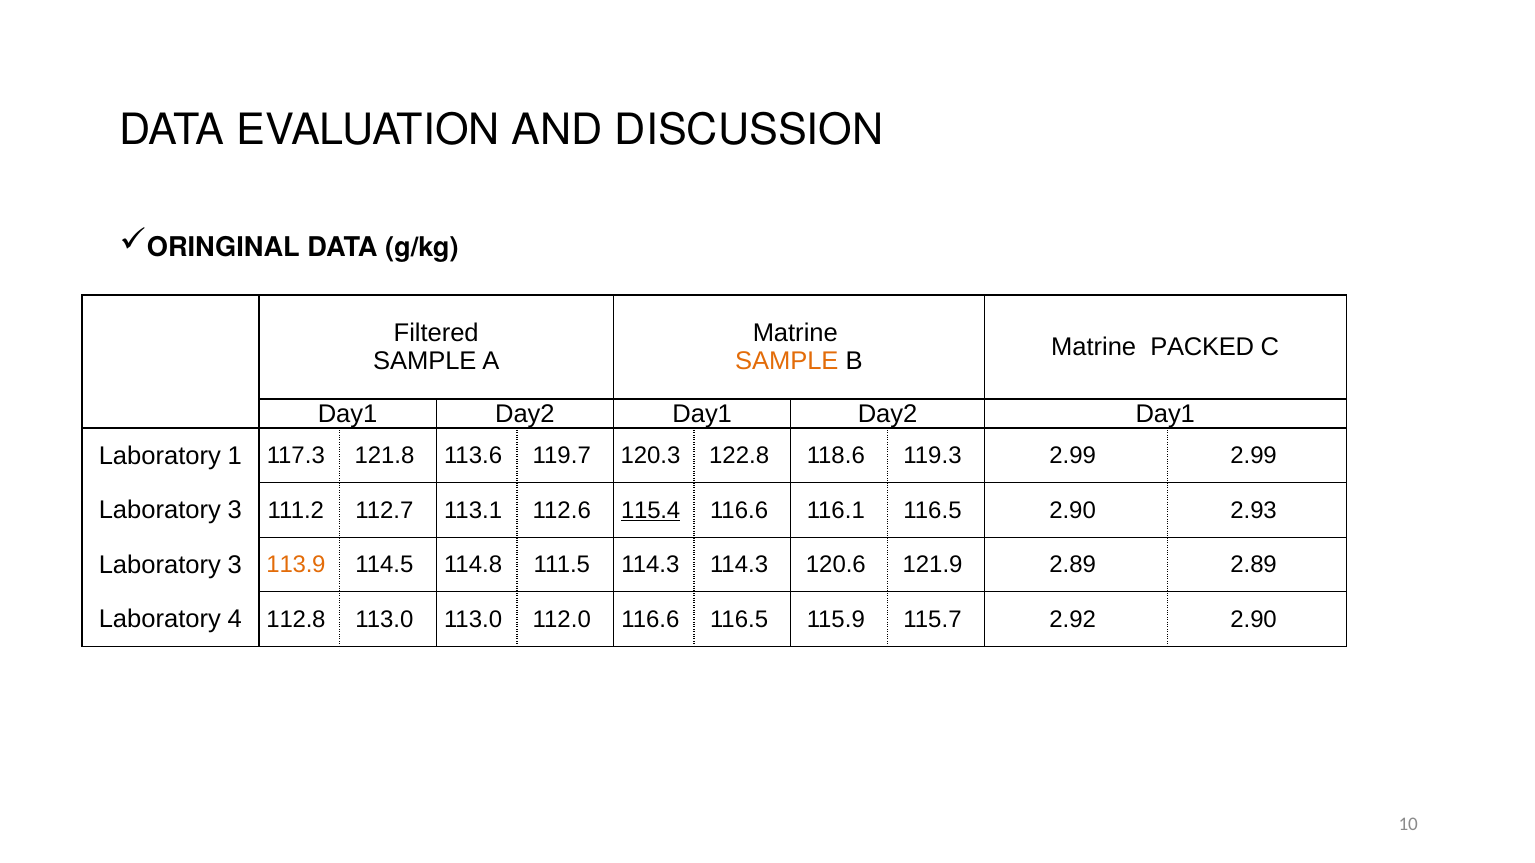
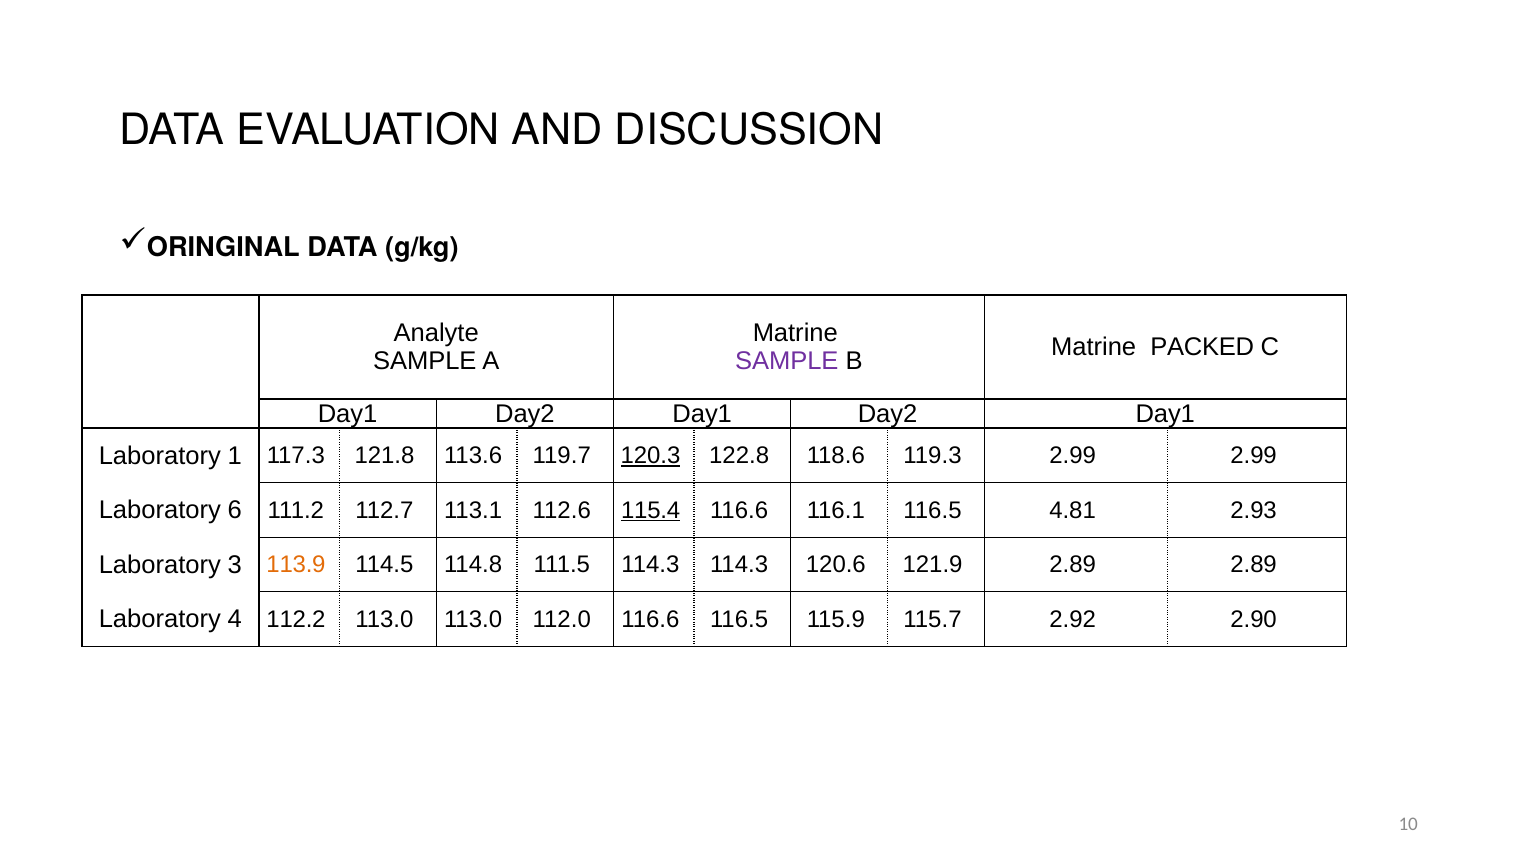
Filtered: Filtered -> Analyte
SAMPLE at (787, 362) colour: orange -> purple
120.3 underline: none -> present
3 at (235, 511): 3 -> 6
116.5 2.90: 2.90 -> 4.81
112.8: 112.8 -> 112.2
